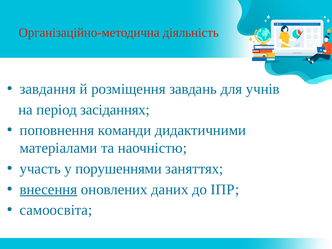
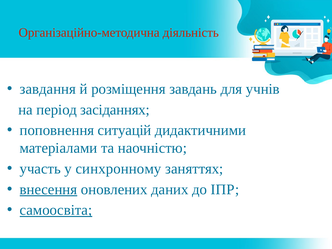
команди: команди -> ситуацій
порушеннями: порушеннями -> синхронному
самоосвіта underline: none -> present
